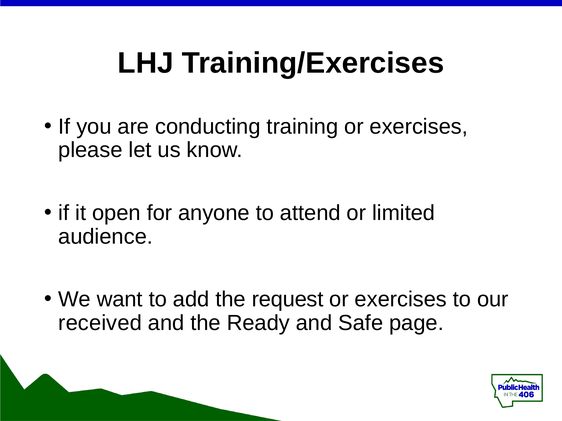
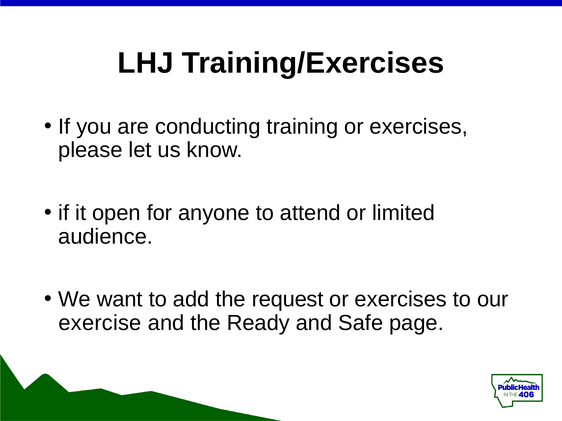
received: received -> exercise
